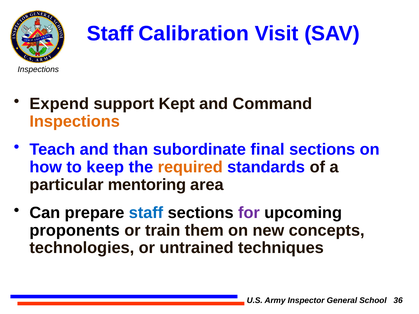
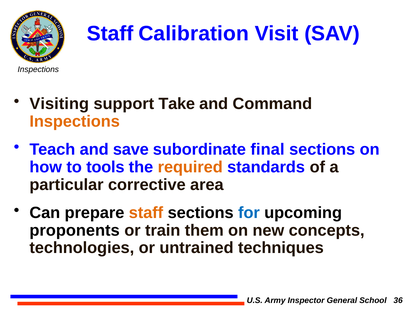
Expend: Expend -> Visiting
Kept: Kept -> Take
than: than -> save
keep: keep -> tools
mentoring: mentoring -> corrective
staff at (146, 213) colour: blue -> orange
for colour: purple -> blue
